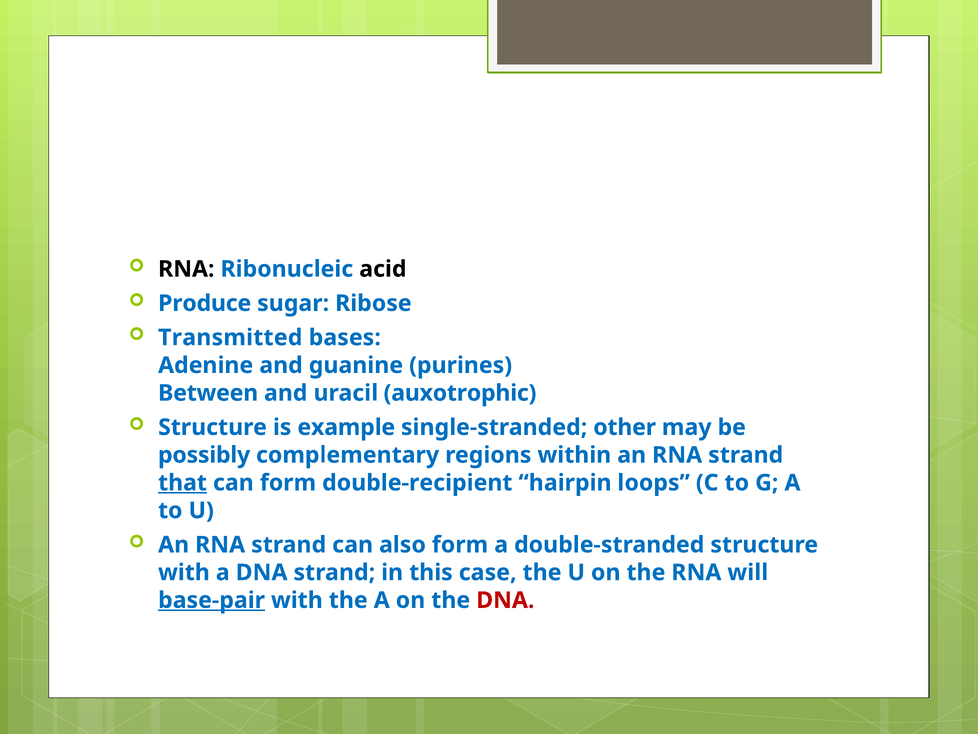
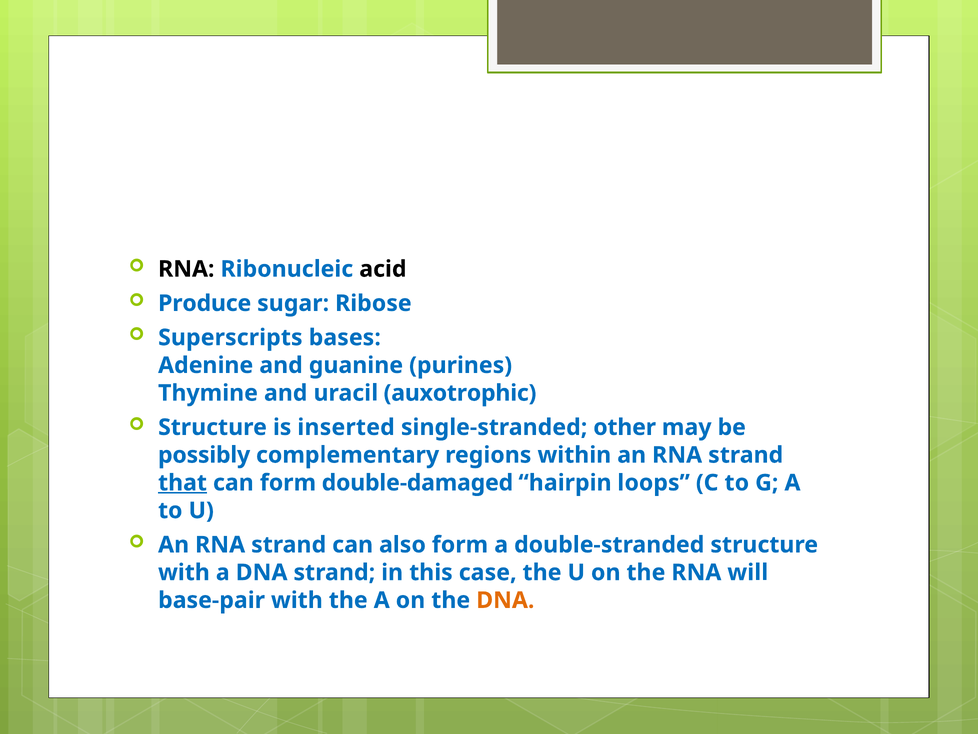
Transmitted: Transmitted -> Superscripts
Between: Between -> Thymine
example: example -> inserted
double-recipient: double-recipient -> double-damaged
base-pair underline: present -> none
DNA at (505, 600) colour: red -> orange
